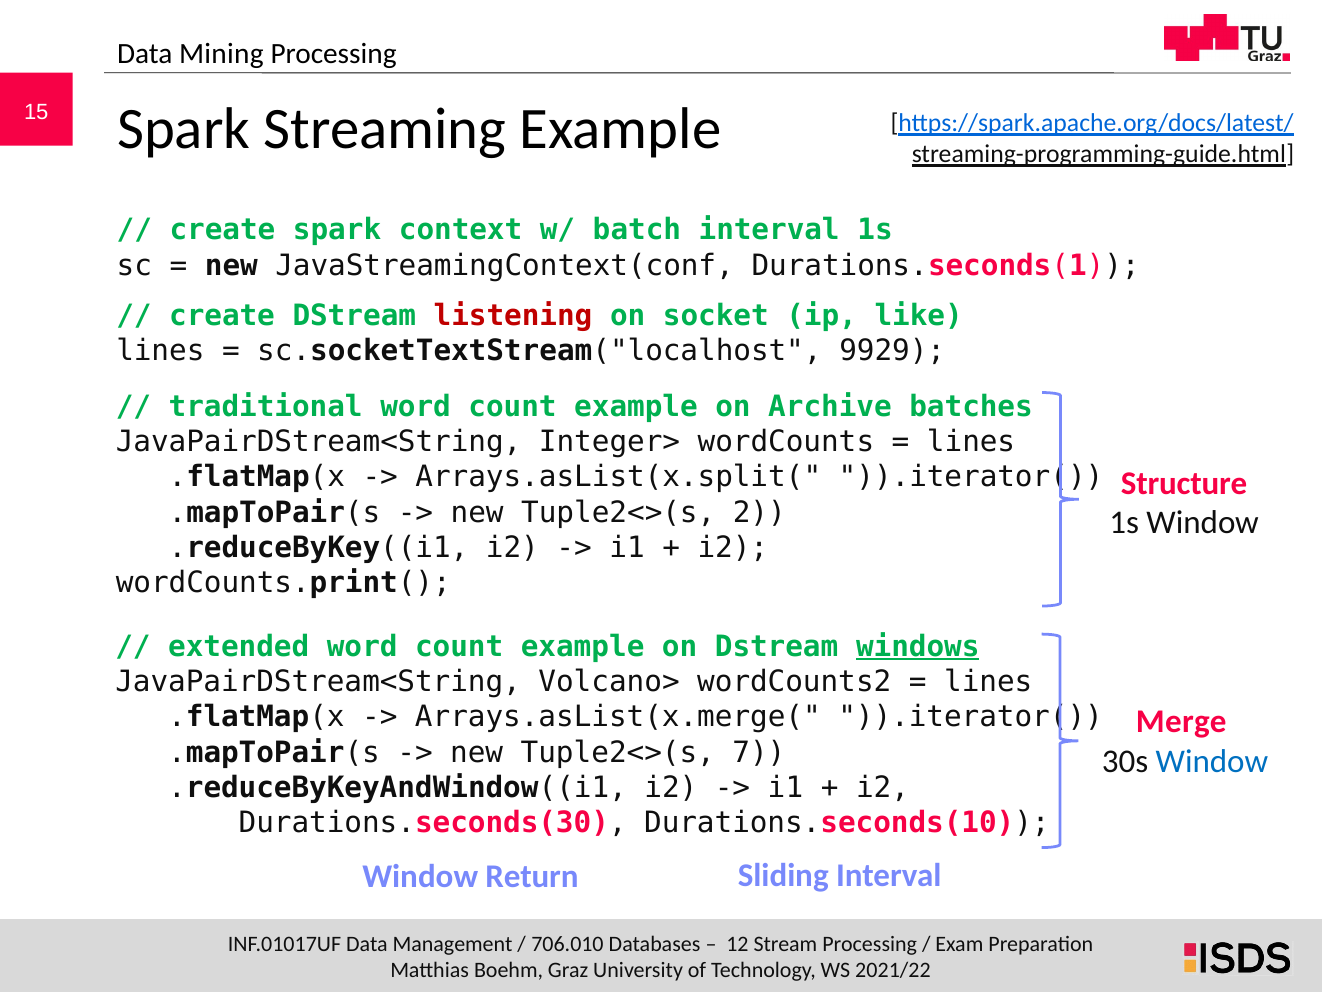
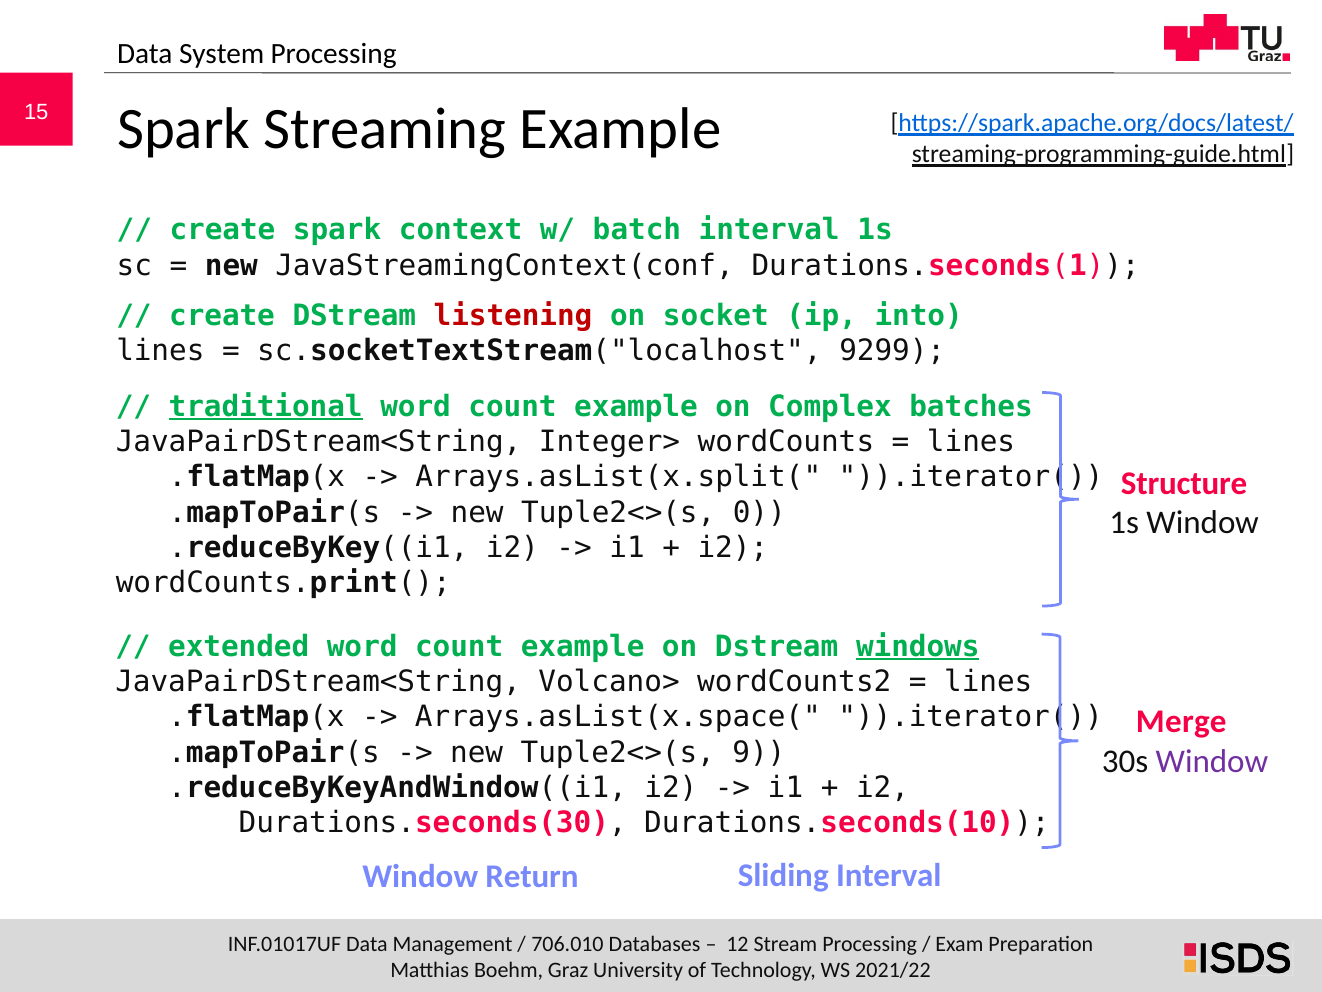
Mining: Mining -> System
like: like -> into
9929: 9929 -> 9299
traditional underline: none -> present
Archive: Archive -> Complex
2: 2 -> 0
Arrays.asList(x.merge(: Arrays.asList(x.merge( -> Arrays.asList(x.space(
7: 7 -> 9
Window at (1212, 761) colour: blue -> purple
